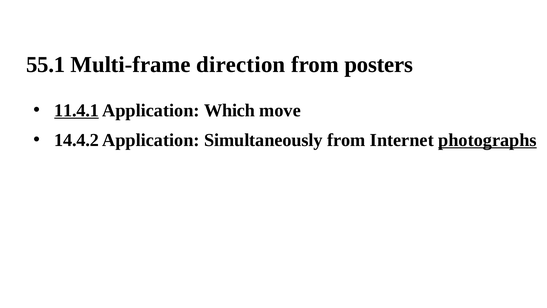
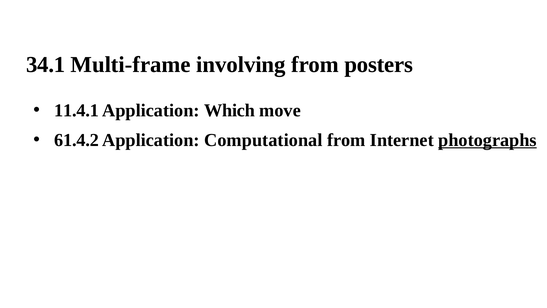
55.1: 55.1 -> 34.1
direction: direction -> involving
11.4.1 underline: present -> none
14.4.2: 14.4.2 -> 61.4.2
Simultaneously: Simultaneously -> Computational
